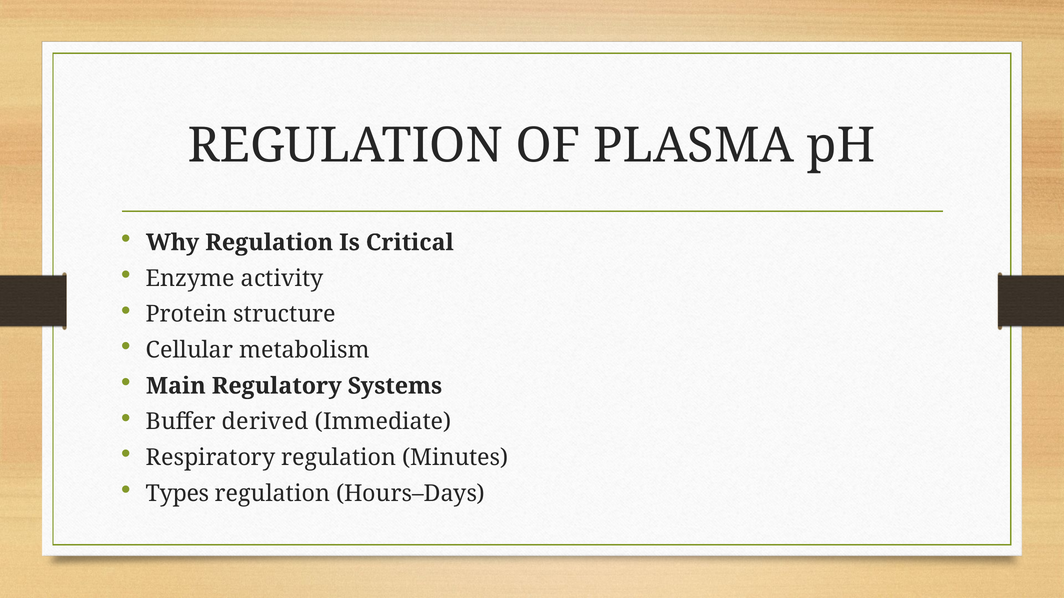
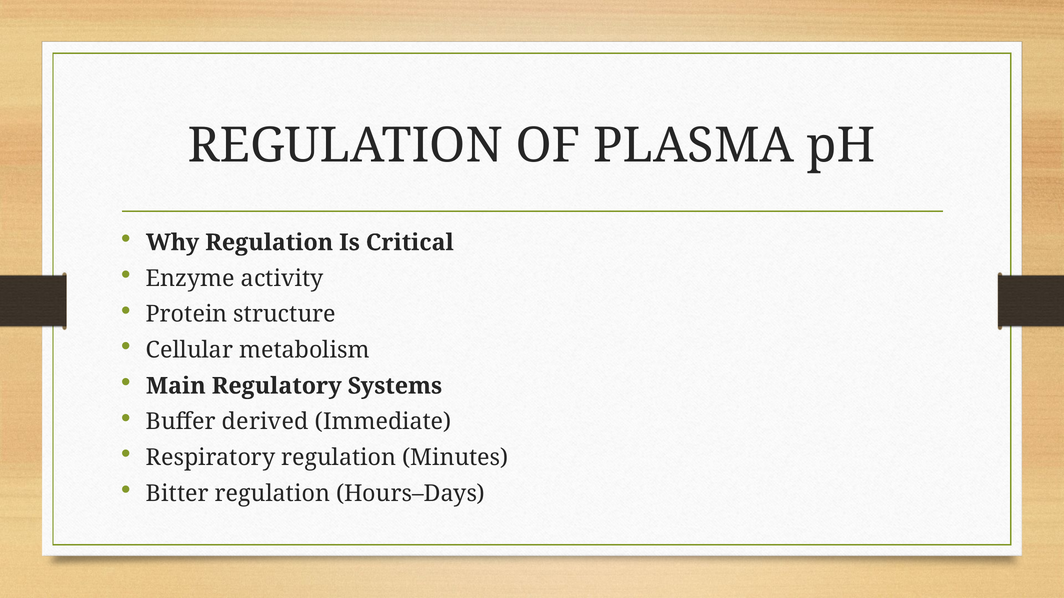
Types: Types -> Bitter
